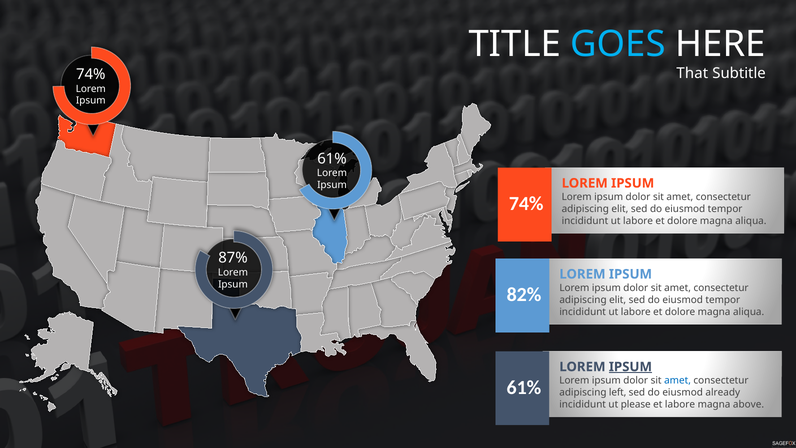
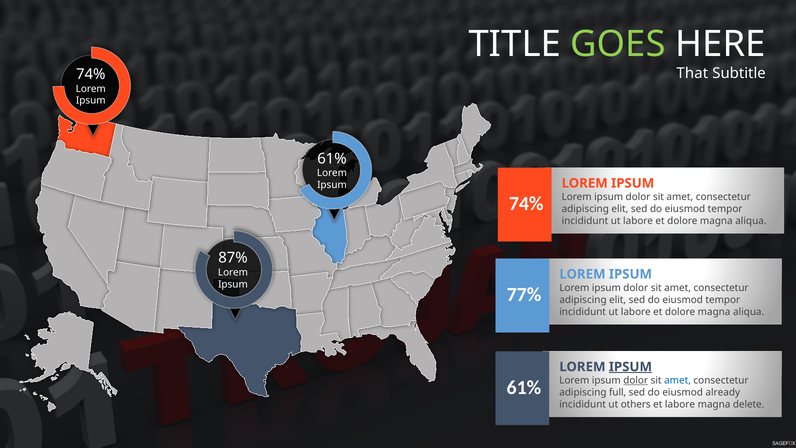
GOES colour: light blue -> light green
82%: 82% -> 77%
dolor at (636, 380) underline: none -> present
left: left -> full
please: please -> others
above: above -> delete
